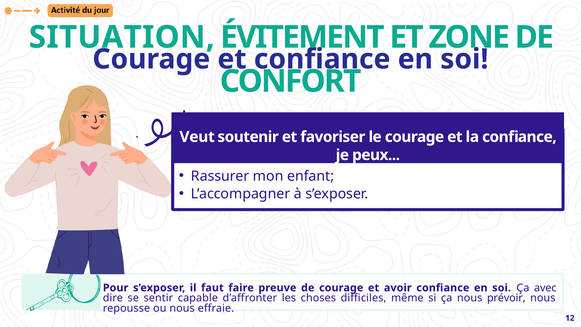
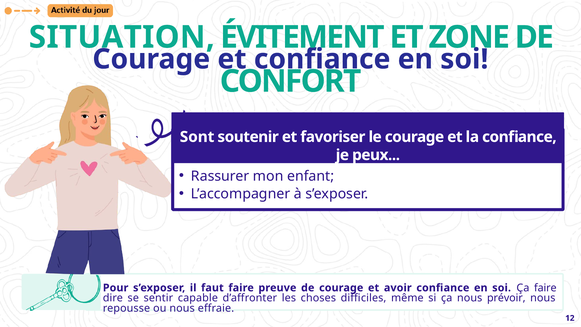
Veut: Veut -> Sont
Ça avec: avec -> faire
